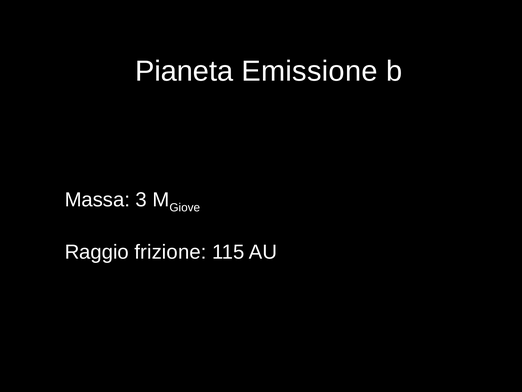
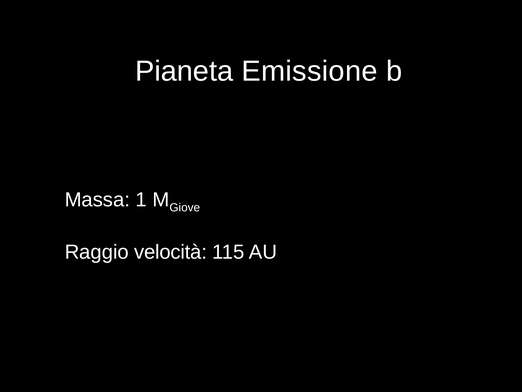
3: 3 -> 1
frizione: frizione -> velocità
